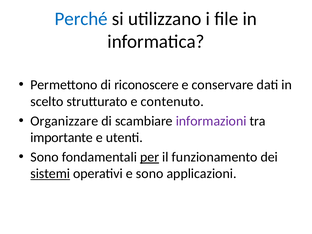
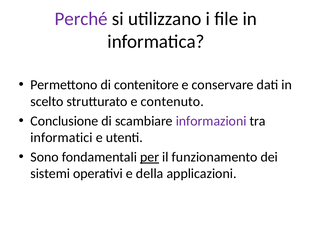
Perché colour: blue -> purple
riconoscere: riconoscere -> contenitore
Organizzare: Organizzare -> Conclusione
importante: importante -> informatici
sistemi underline: present -> none
e sono: sono -> della
